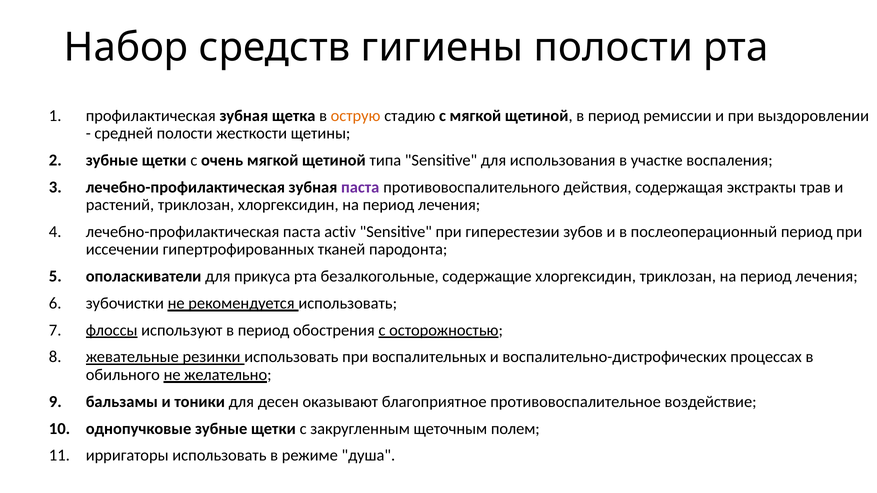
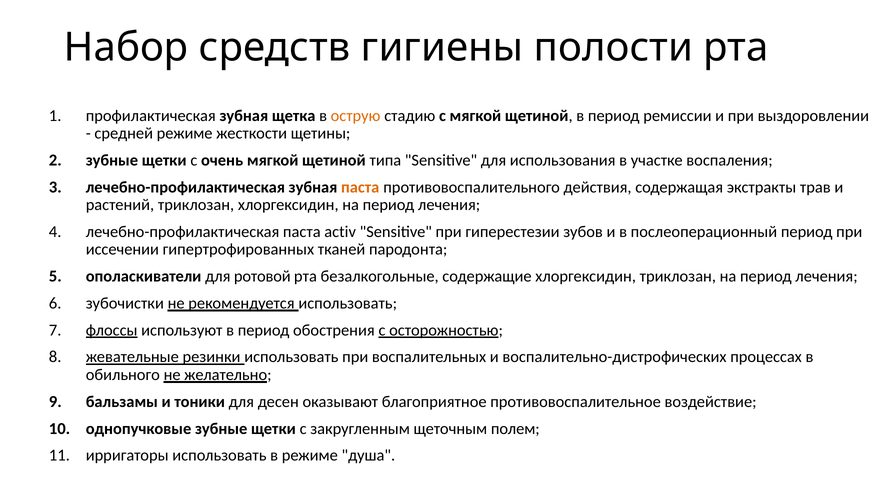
средней полости: полости -> режиме
паста at (360, 187) colour: purple -> orange
прикуса: прикуса -> ротовой
